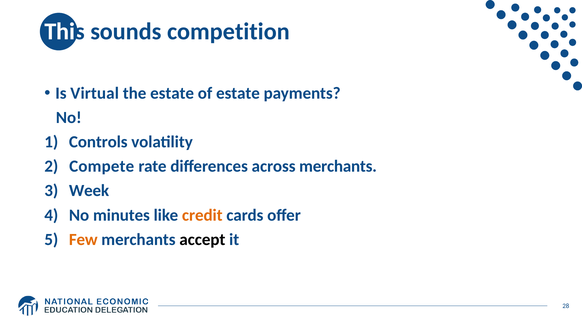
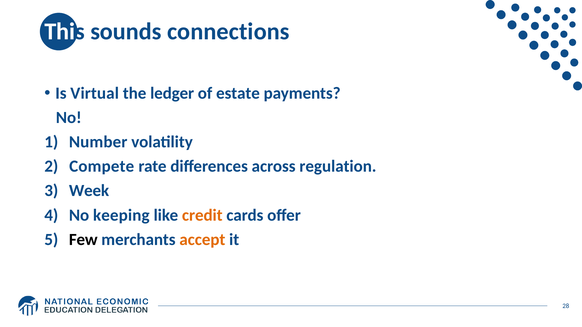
competition: competition -> connections
the estate: estate -> ledger
Controls: Controls -> Number
across merchants: merchants -> regulation
minutes: minutes -> keeping
Few colour: orange -> black
accept colour: black -> orange
